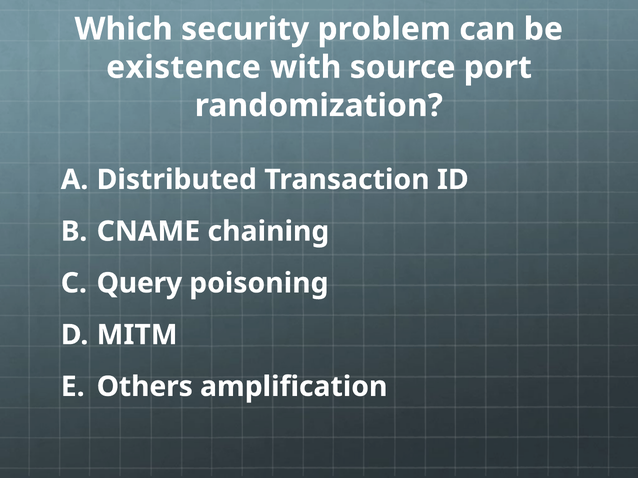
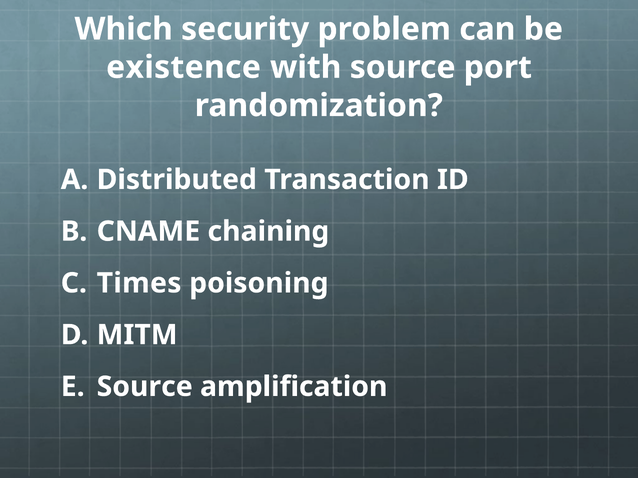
Query: Query -> Times
Others at (145, 387): Others -> Source
